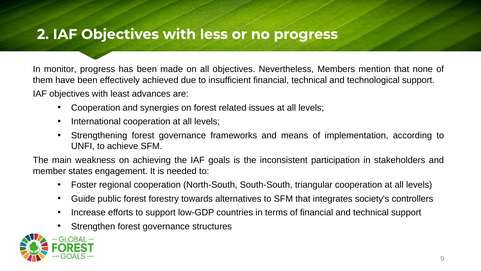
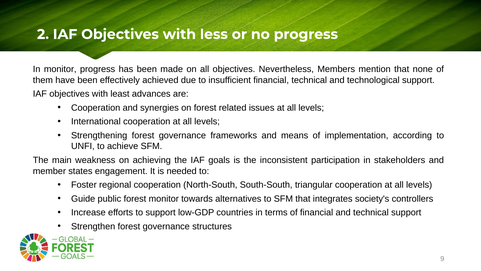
forest forestry: forestry -> monitor
